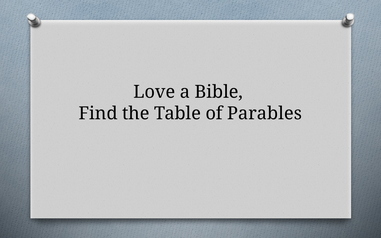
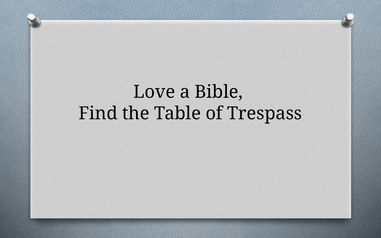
Parables: Parables -> Trespass
